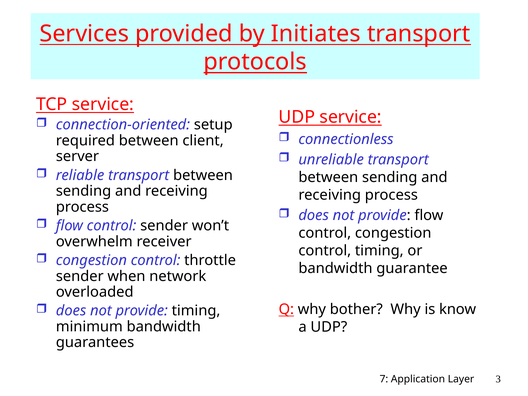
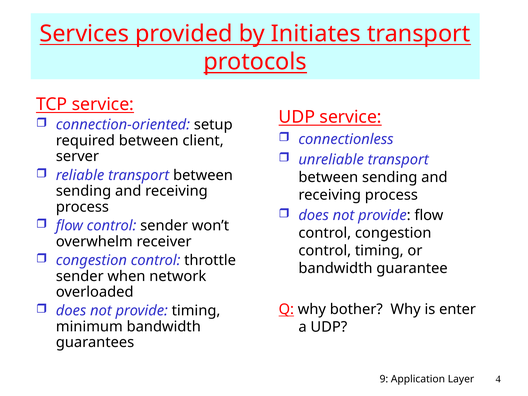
know: know -> enter
7: 7 -> 9
3: 3 -> 4
